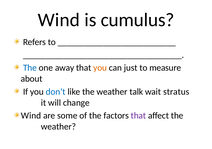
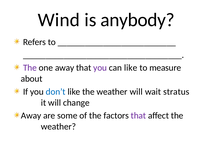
cumulus: cumulus -> anybody
The at (30, 67) colour: blue -> purple
you at (100, 67) colour: orange -> purple
can just: just -> like
weather talk: talk -> will
Wind at (31, 115): Wind -> Away
